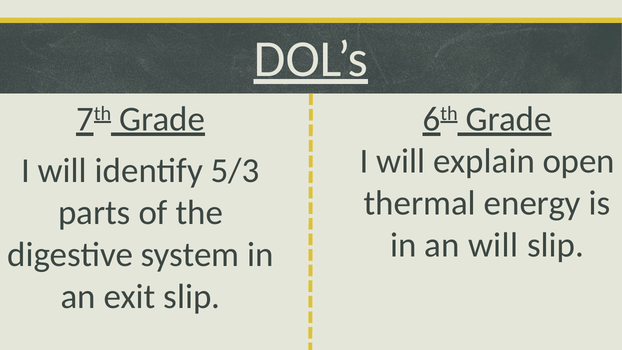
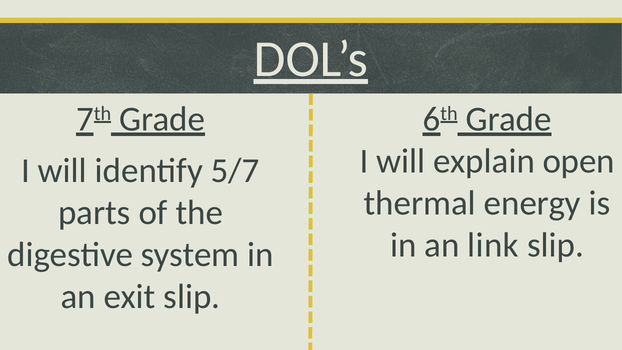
5/3: 5/3 -> 5/7
an will: will -> link
